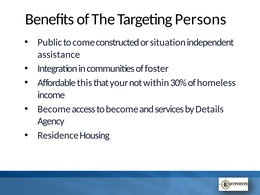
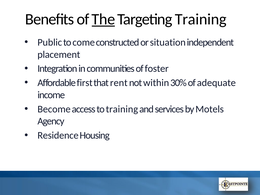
The underline: none -> present
Targeting Persons: Persons -> Training
assistance: assistance -> placement
this: this -> first
your: your -> rent
homeless: homeless -> adequate
to become: become -> training
Details: Details -> Motels
